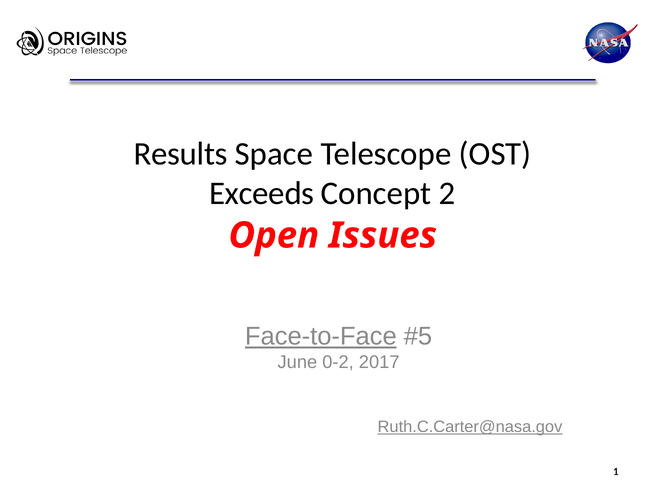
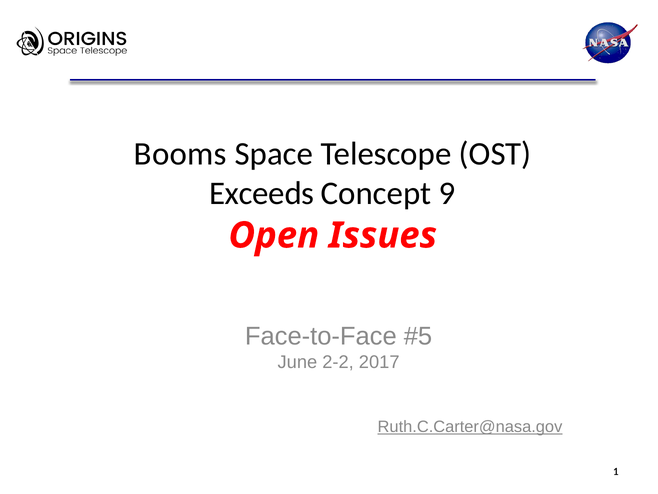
Results: Results -> Booms
2: 2 -> 9
Face-to-Face underline: present -> none
0-2: 0-2 -> 2-2
